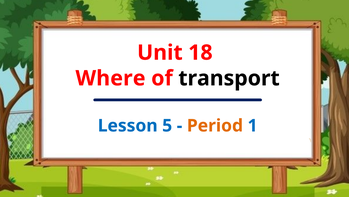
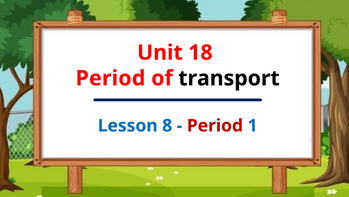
Where at (110, 78): Where -> Period
5: 5 -> 8
Period at (215, 125) colour: orange -> red
